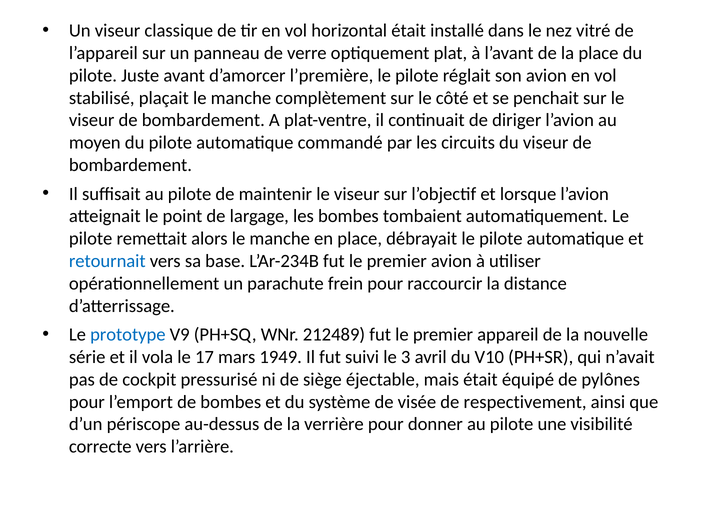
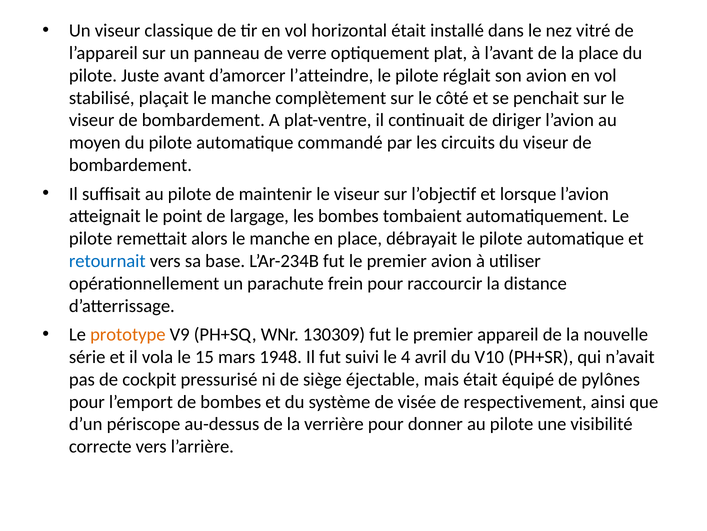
l’première: l’première -> l’atteindre
prototype colour: blue -> orange
212489: 212489 -> 130309
17: 17 -> 15
1949: 1949 -> 1948
3: 3 -> 4
